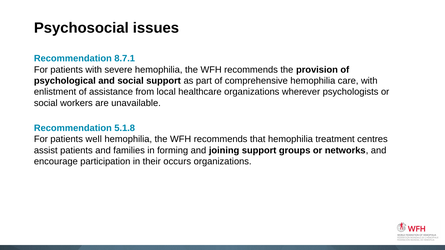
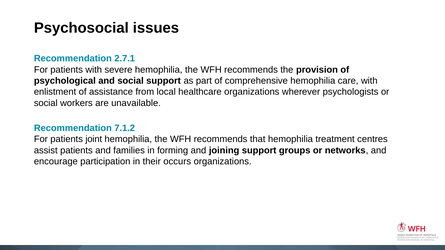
8.7.1: 8.7.1 -> 2.7.1
5.1.8: 5.1.8 -> 7.1.2
well: well -> joint
